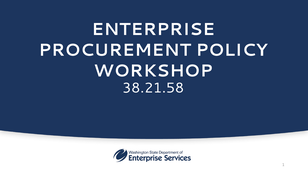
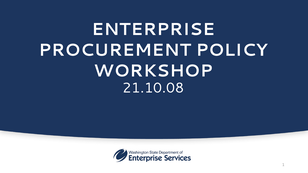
38.21.58: 38.21.58 -> 21.10.08
